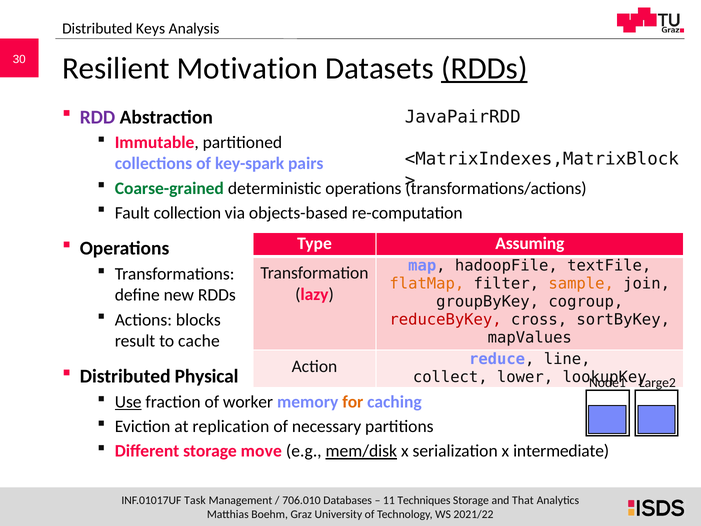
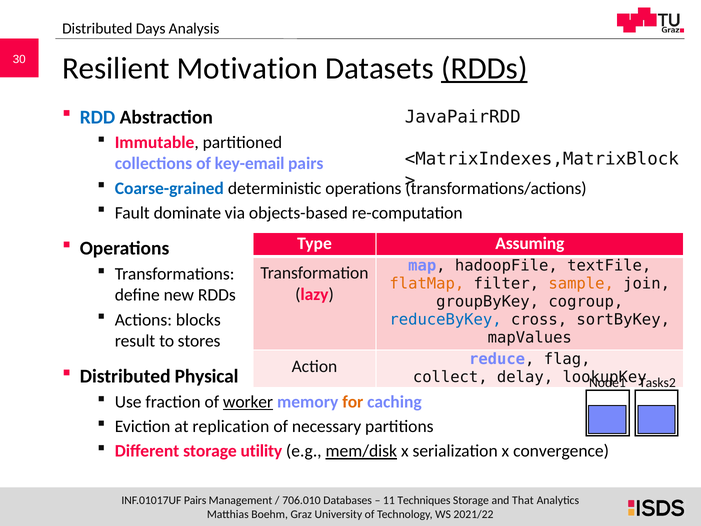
Keys: Keys -> Days
RDD colour: purple -> blue
key-spark: key-spark -> key-email
Coarse-grained colour: green -> blue
collection: collection -> dominate
reduceByKey colour: red -> blue
cache: cache -> stores
line: line -> flag
lower: lower -> delay
Large2: Large2 -> Tasks2
Use underline: present -> none
worker underline: none -> present
move: move -> utility
intermediate: intermediate -> convergence
Task at (195, 500): Task -> Pairs
